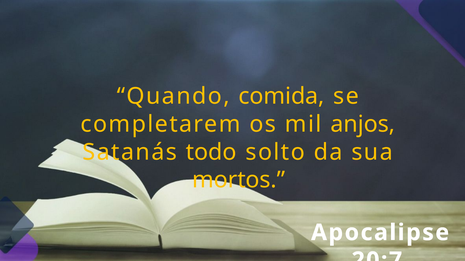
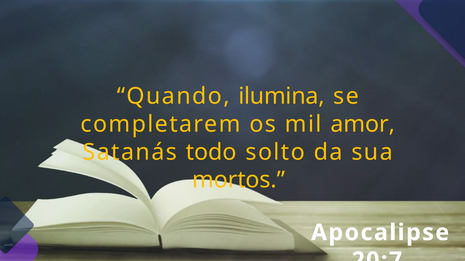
comida: comida -> ilumina
anjos: anjos -> amor
